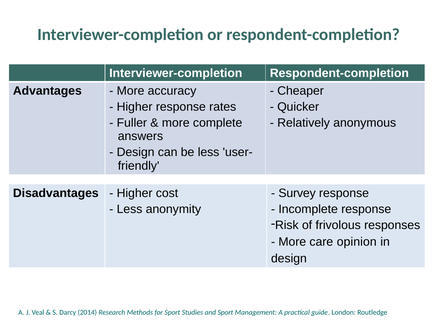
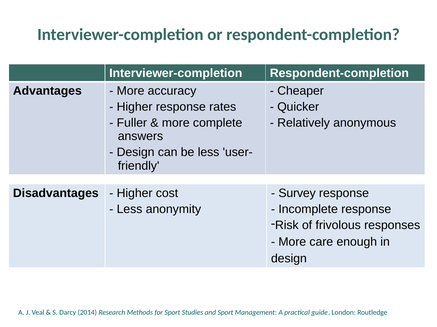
opinion: opinion -> enough
